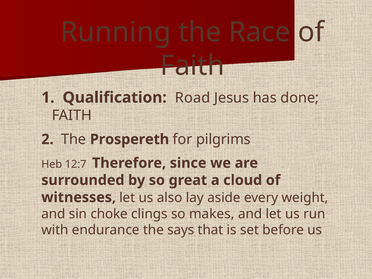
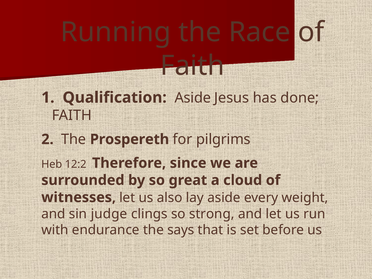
Qualification Road: Road -> Aside
12:7: 12:7 -> 12:2
choke: choke -> judge
makes: makes -> strong
